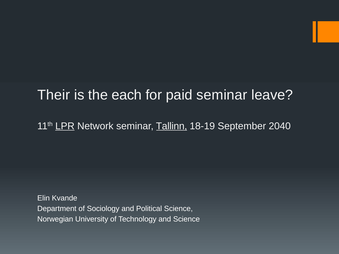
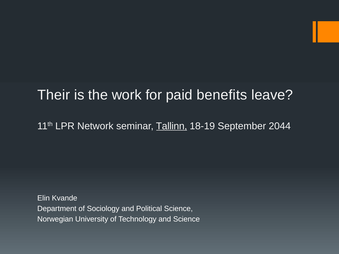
each: each -> work
paid seminar: seminar -> benefits
LPR underline: present -> none
2040: 2040 -> 2044
